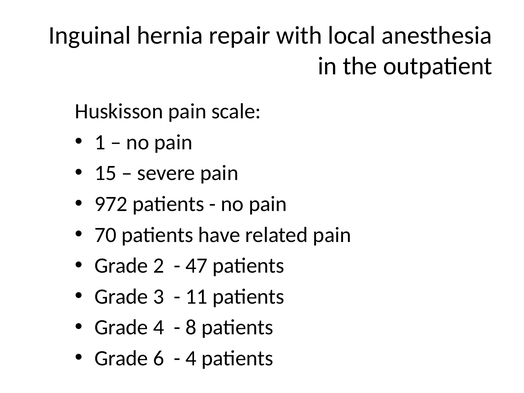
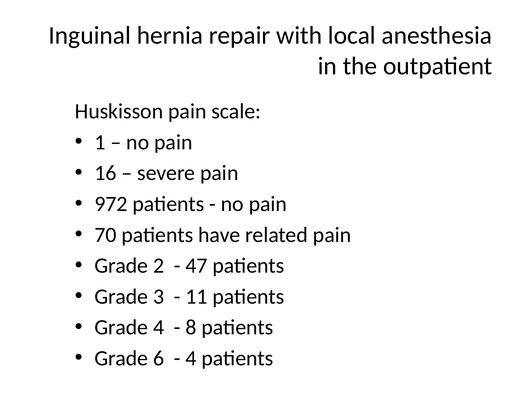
15: 15 -> 16
